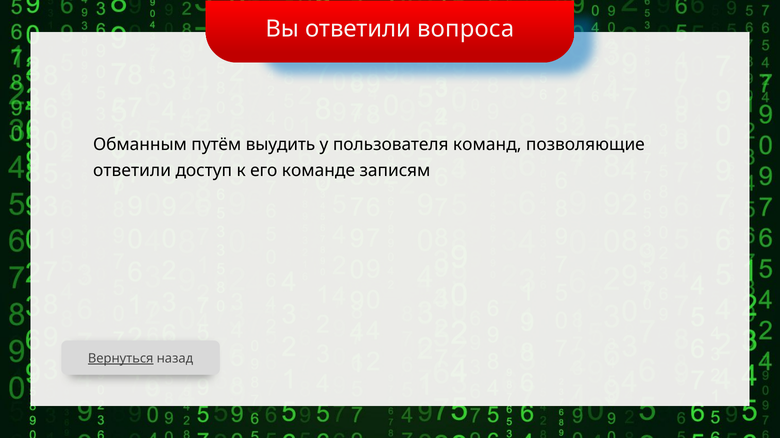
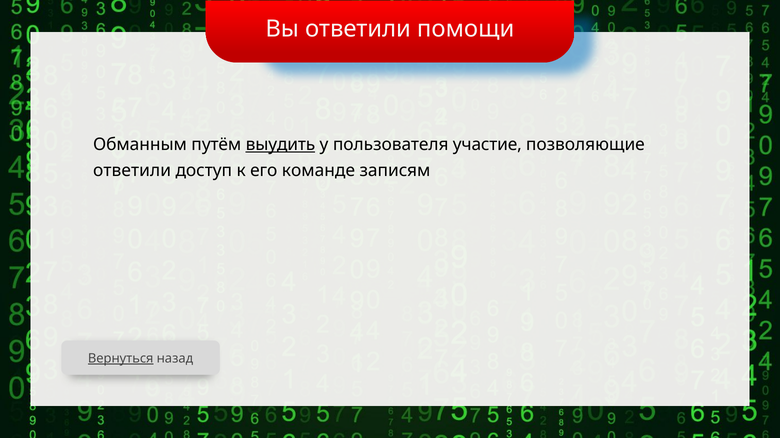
вопроса: вопроса -> помощи
выудить underline: none -> present
команд: команд -> участие
